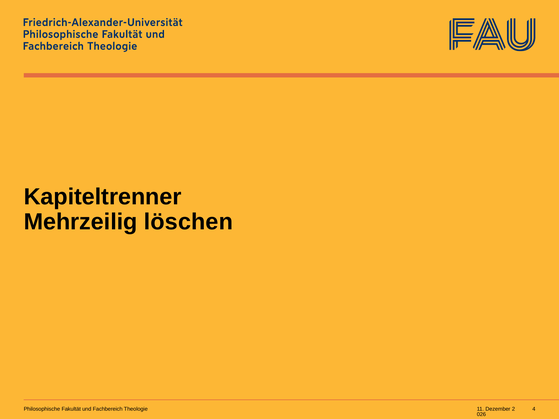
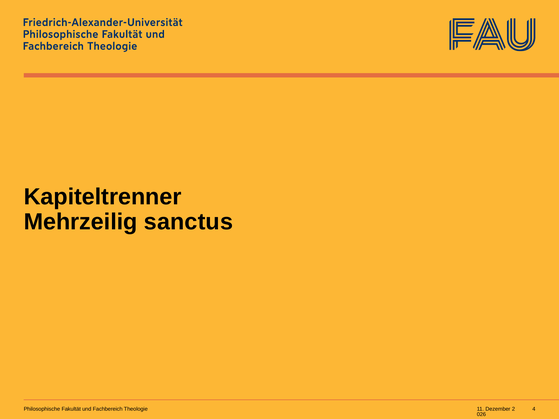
löschen: löschen -> sanctus
